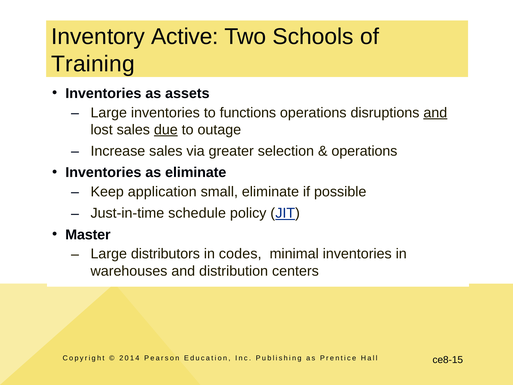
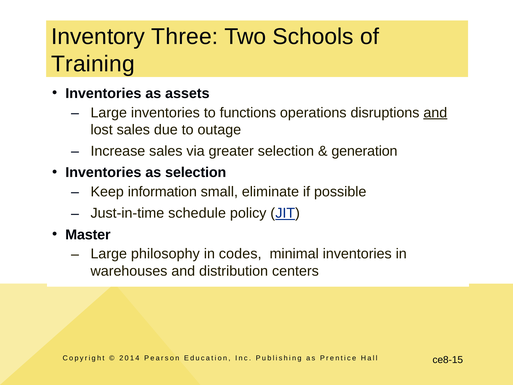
Active: Active -> Three
due underline: present -> none
operations at (364, 151): operations -> generation
as eliminate: eliminate -> selection
application: application -> information
distributors: distributors -> philosophy
